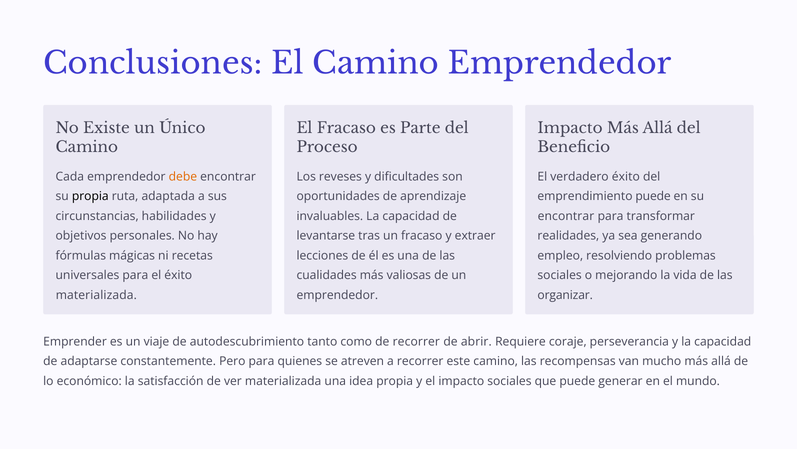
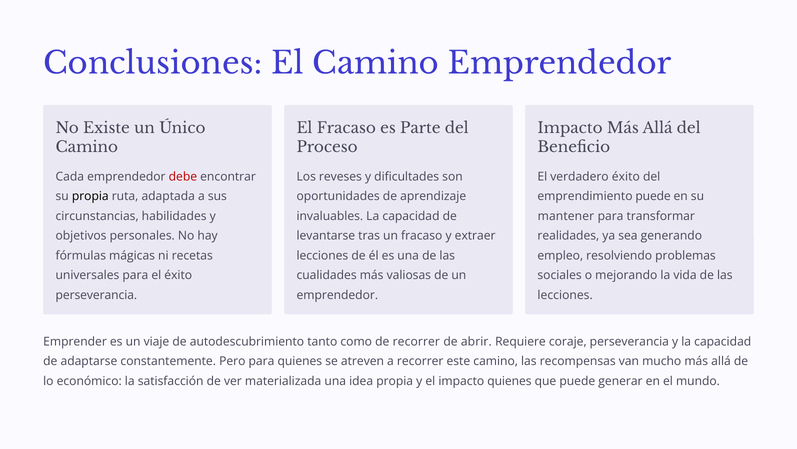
debe colour: orange -> red
encontrar at (566, 216): encontrar -> mantener
materializada at (96, 295): materializada -> perseverancia
organizar at (565, 295): organizar -> lecciones
impacto sociales: sociales -> quienes
